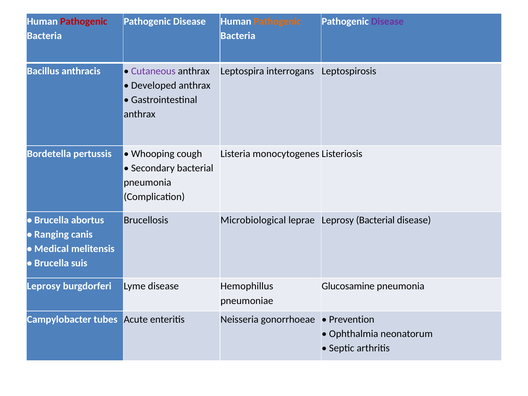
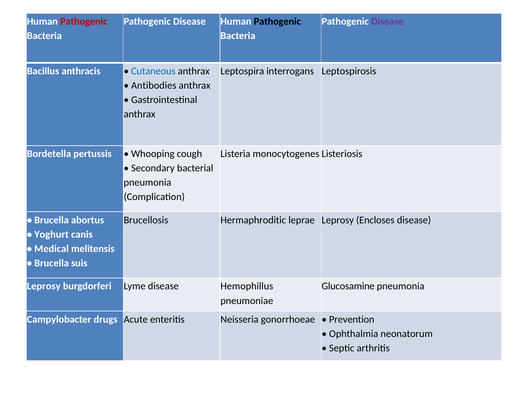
Pathogenic at (277, 21) colour: orange -> black
Cutaneous colour: purple -> blue
Developed: Developed -> Antibodies
Microbiological: Microbiological -> Hermaphroditic
Leprosy Bacterial: Bacterial -> Encloses
Ranging: Ranging -> Yoghurt
tubes: tubes -> drugs
